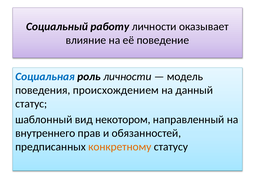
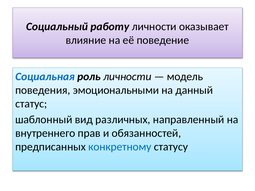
происхождением: происхождением -> эмоциональными
некотором: некотором -> различных
конкретному colour: orange -> blue
